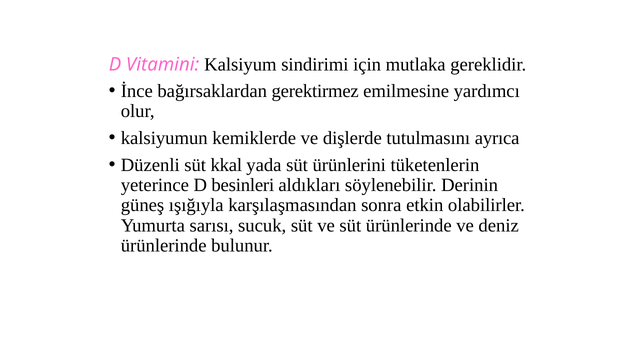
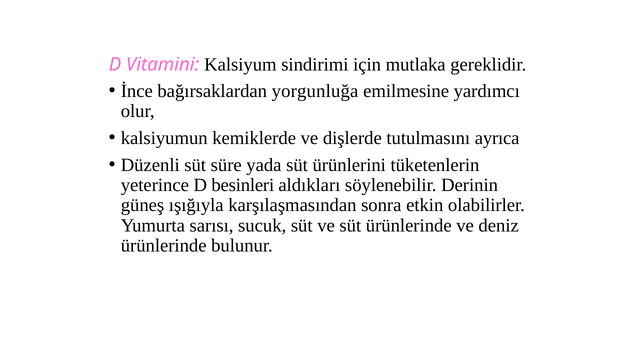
gerektirmez: gerektirmez -> yorgunluğa
kkal: kkal -> süre
